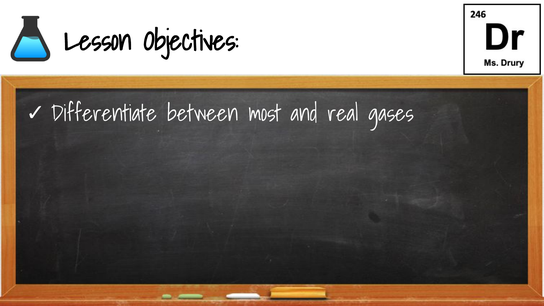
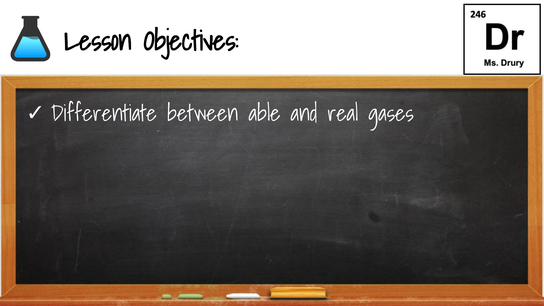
most: most -> able
